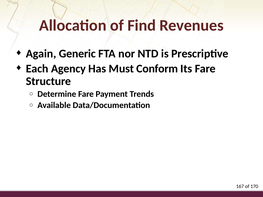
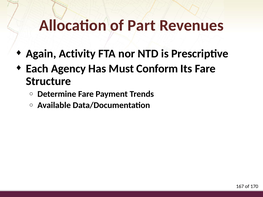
Find: Find -> Part
Generic: Generic -> Activity
